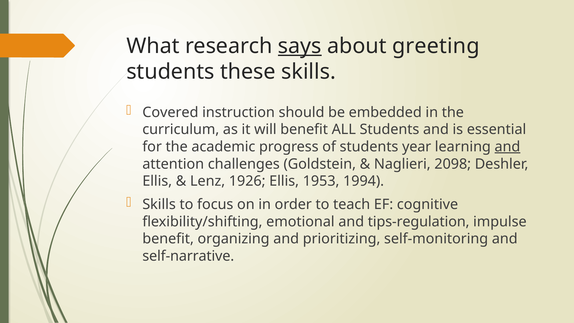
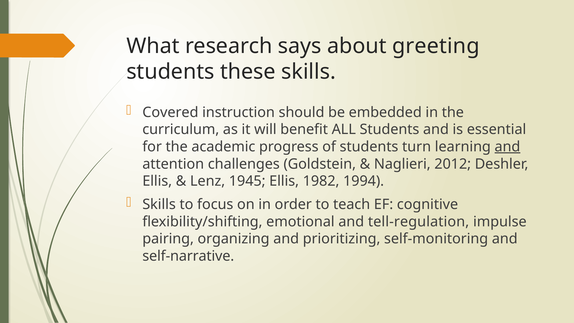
says underline: present -> none
year: year -> turn
2098: 2098 -> 2012
1926: 1926 -> 1945
1953: 1953 -> 1982
tips-regulation: tips-regulation -> tell-regulation
benefit at (168, 239): benefit -> pairing
